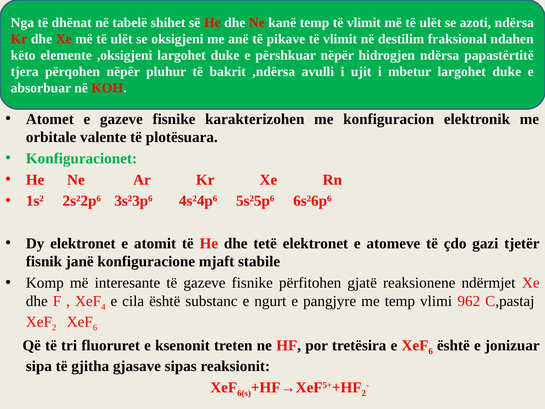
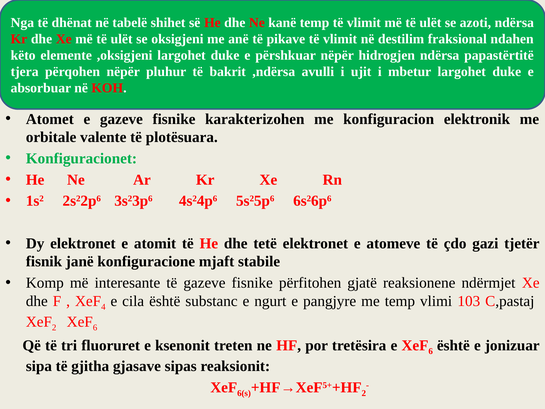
962: 962 -> 103
